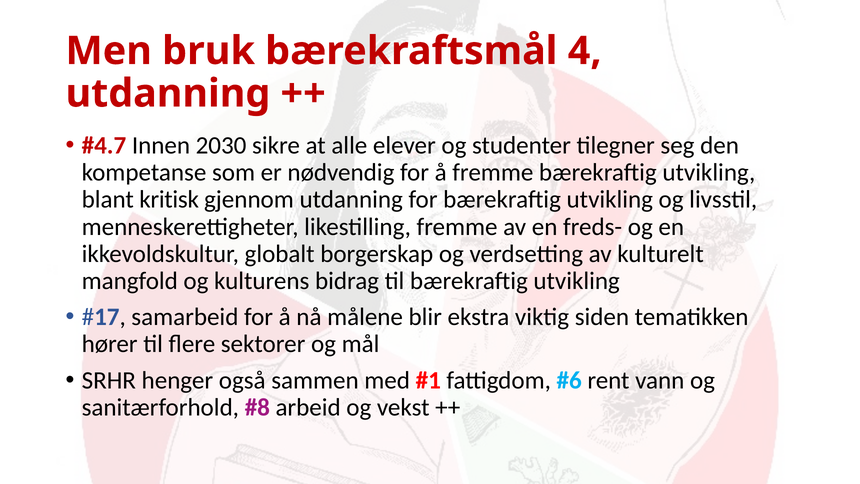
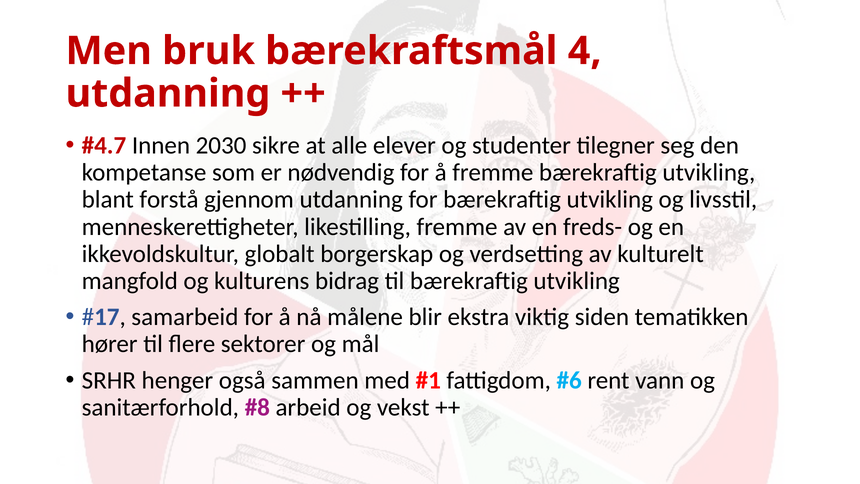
kritisk: kritisk -> forstå
